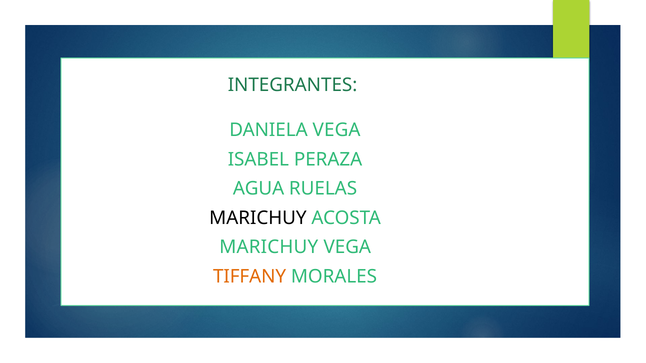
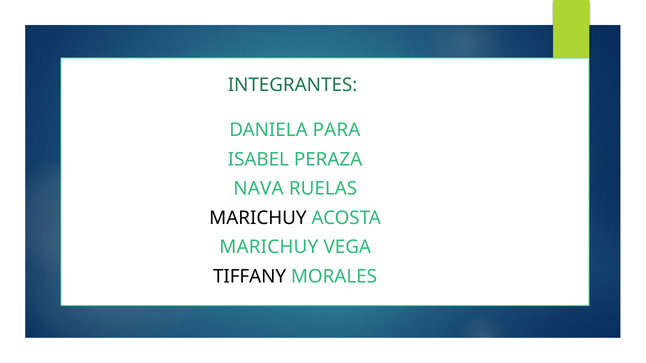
DANIELA VEGA: VEGA -> PARA
AGUA: AGUA -> NAVA
TIFFANY colour: orange -> black
